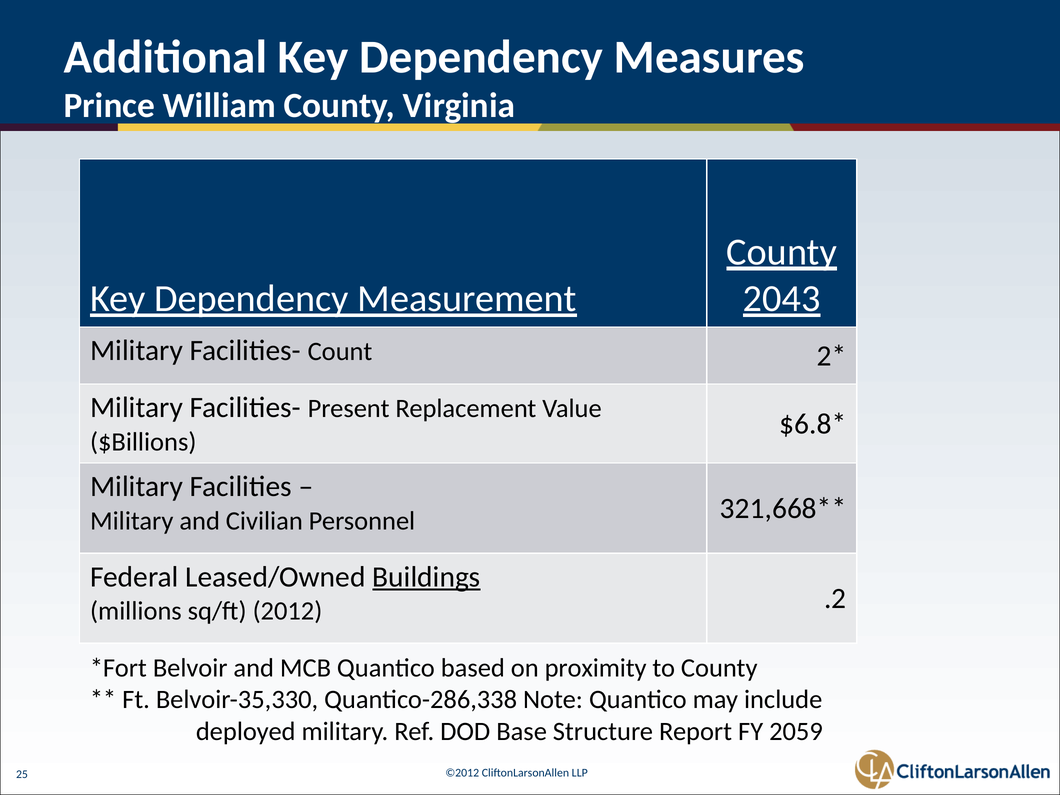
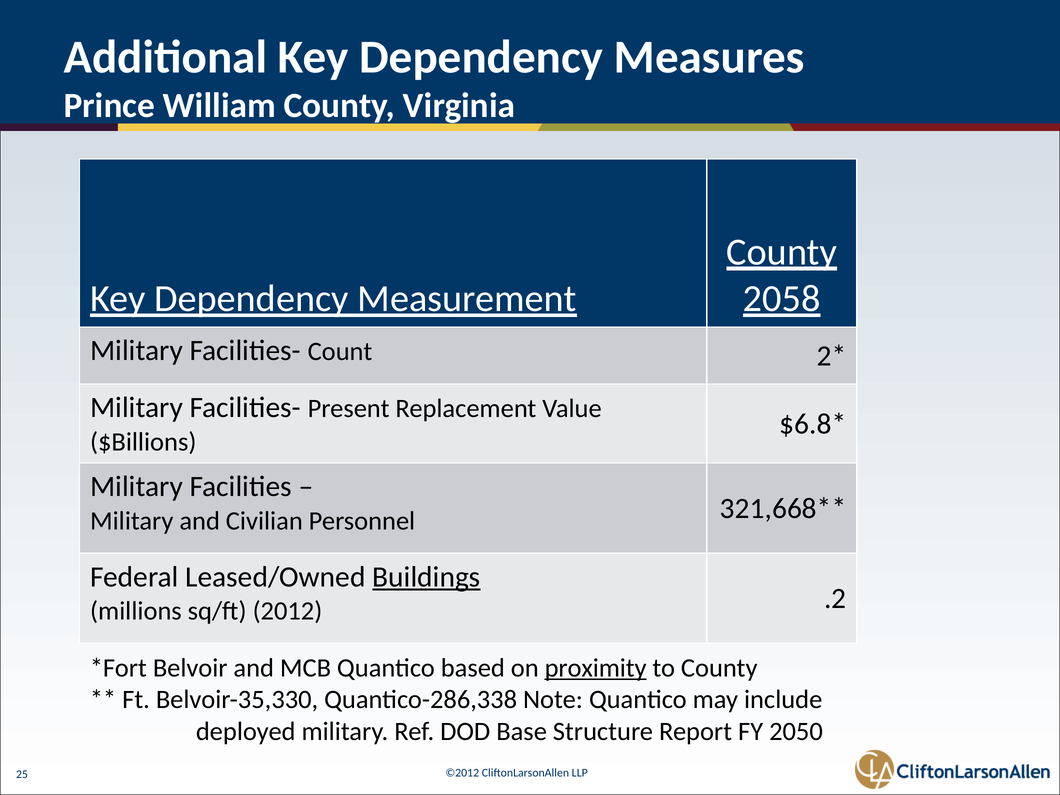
2043: 2043 -> 2058
proximity underline: none -> present
2059: 2059 -> 2050
